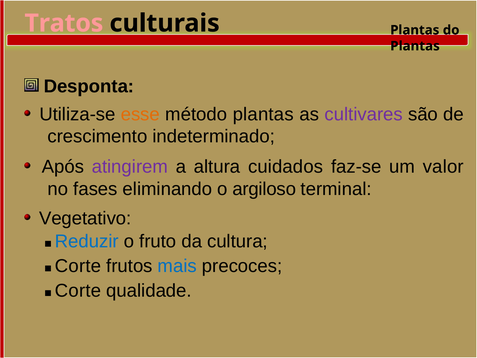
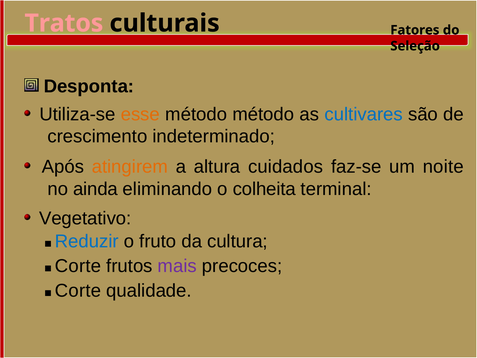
culturais Plantas: Plantas -> Fatores
Plantas at (415, 46): Plantas -> Seleção
método plantas: plantas -> método
cultivares colour: purple -> blue
atingirem colour: purple -> orange
valor: valor -> noite
fases: fases -> ainda
argiloso: argiloso -> colheita
mais colour: blue -> purple
